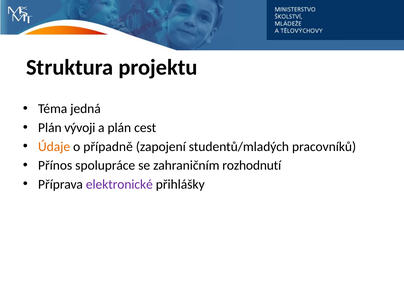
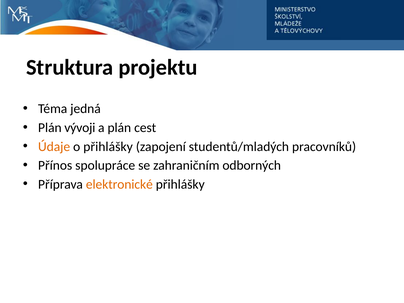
o případně: případně -> přihlášky
rozhodnutí: rozhodnutí -> odborných
elektronické colour: purple -> orange
